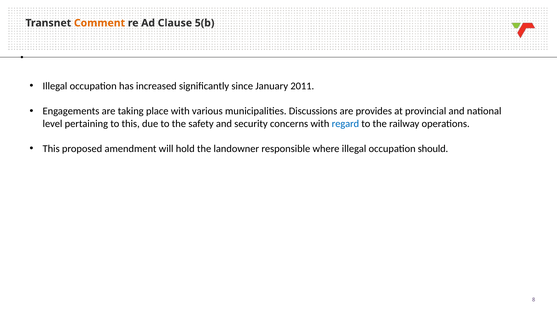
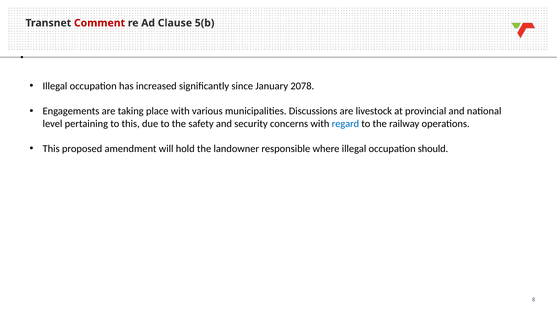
Comment colour: orange -> red
2011: 2011 -> 2078
provides: provides -> livestock
